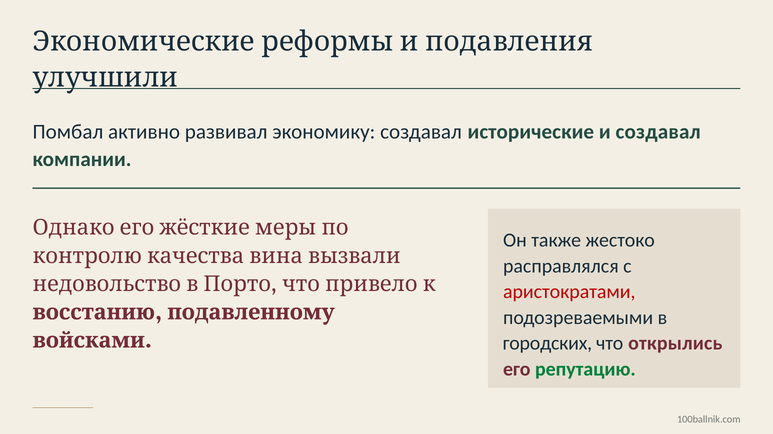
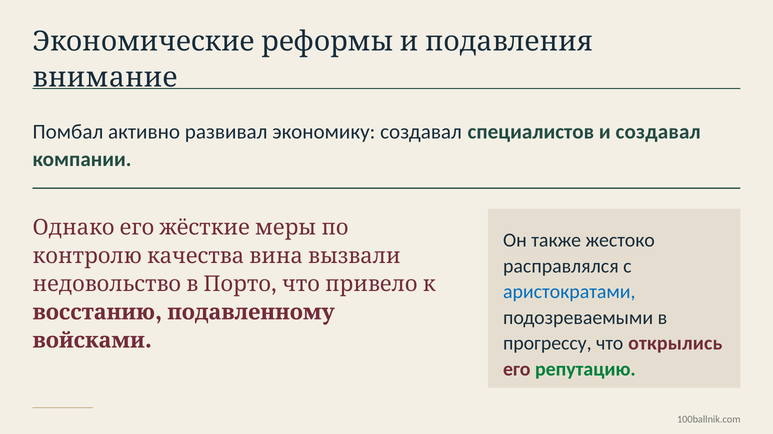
улучшили: улучшили -> внимание
исторические: исторические -> специалистов
аристократами colour: red -> blue
городских: городских -> прогрессу
